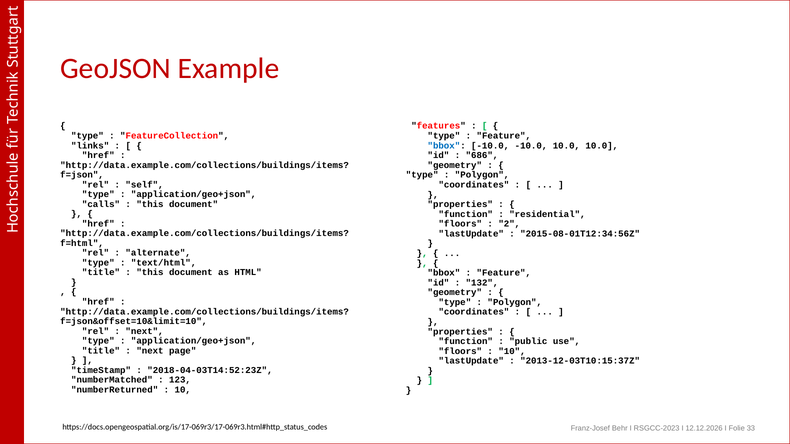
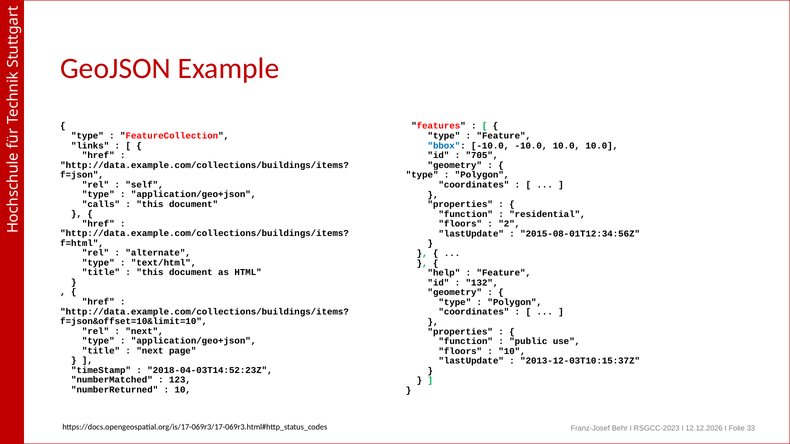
686: 686 -> 705
bbox at (444, 273): bbox -> help
